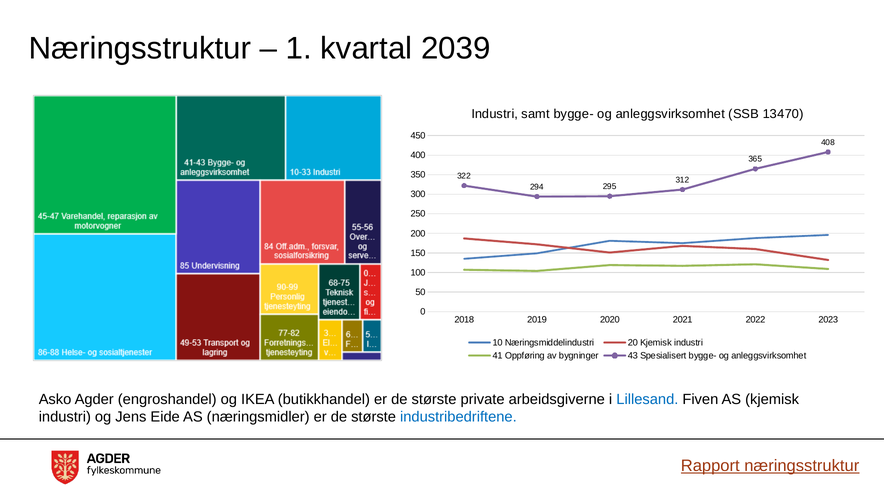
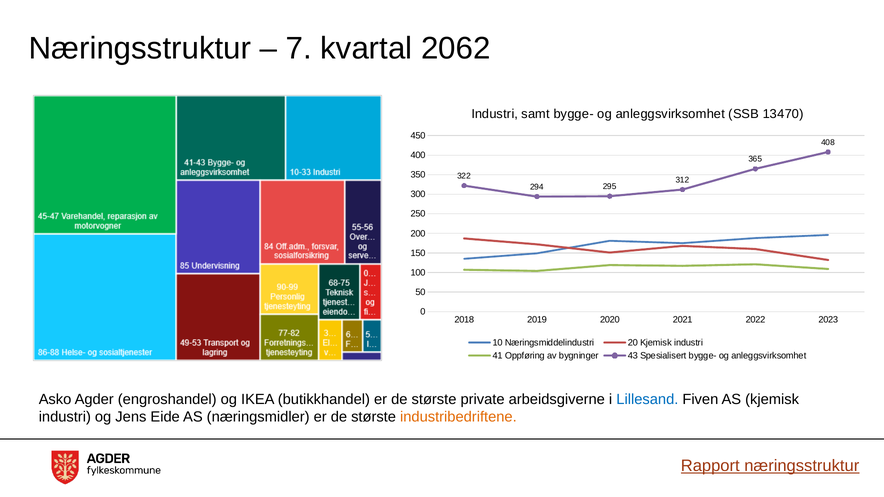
1: 1 -> 7
2039: 2039 -> 2062
industribedriftene colour: blue -> orange
